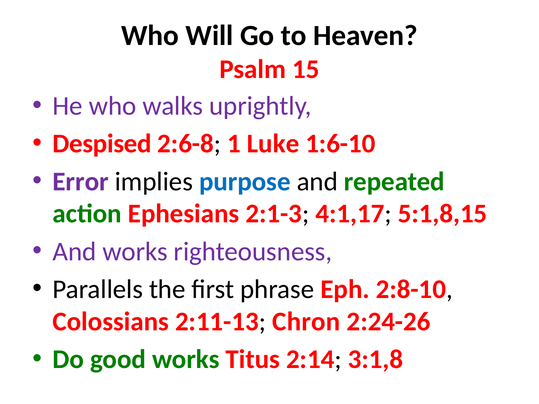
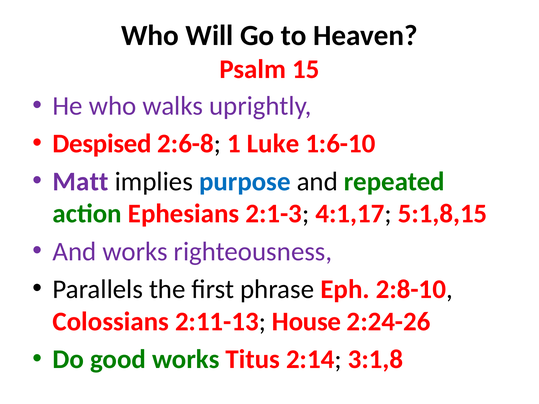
Error: Error -> Matt
Chron: Chron -> House
